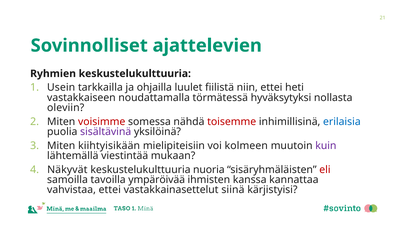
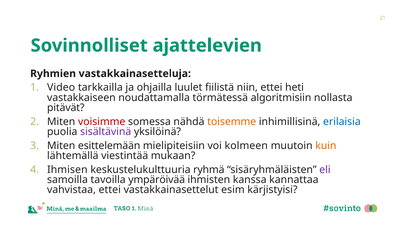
Ryhmien keskustelukulttuuria: keskustelukulttuuria -> vastakkainasetteluja
Usein: Usein -> Video
hyväksytyksi: hyväksytyksi -> algoritmisiin
oleviin: oleviin -> pitävät
toisemme colour: red -> orange
kiihtyisikään: kiihtyisikään -> esittelemään
kuin colour: purple -> orange
Näkyvät: Näkyvät -> Ihmisen
nuoria: nuoria -> ryhmä
eli colour: red -> purple
siinä: siinä -> esim
